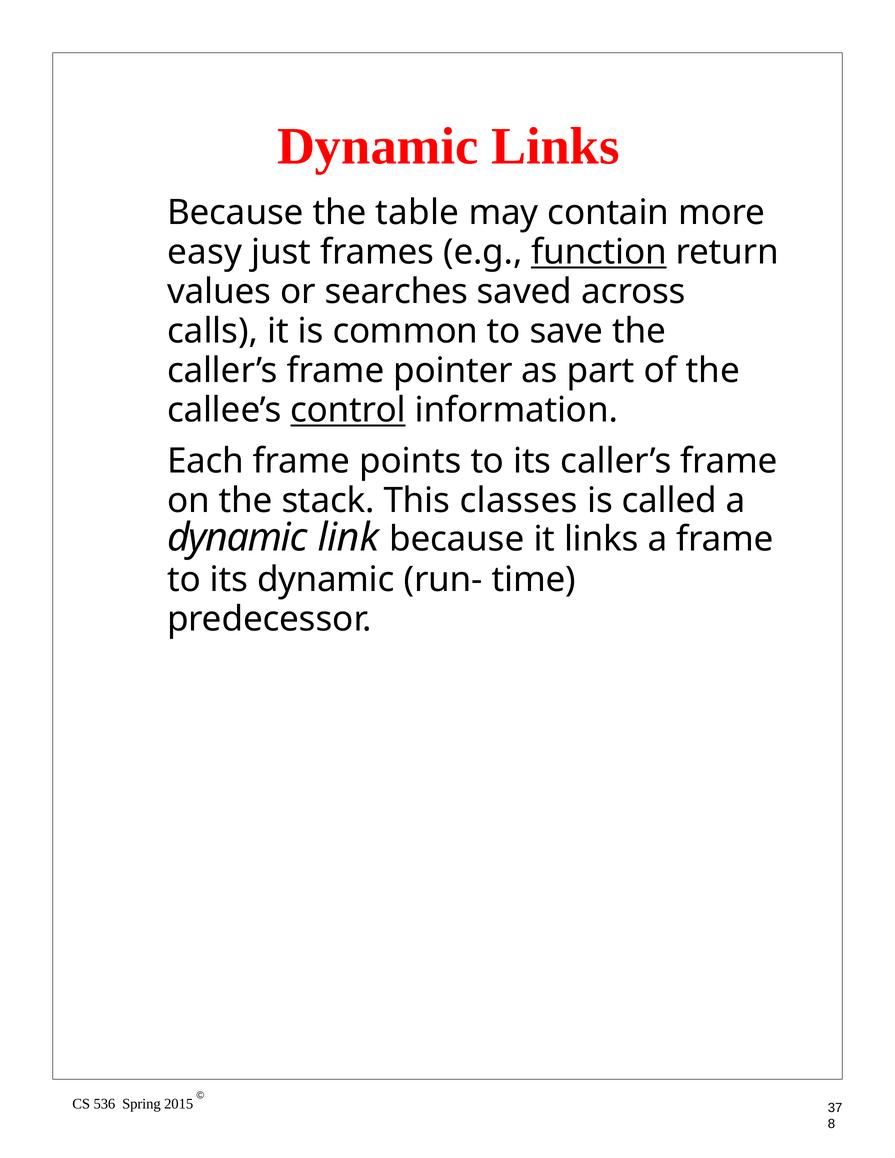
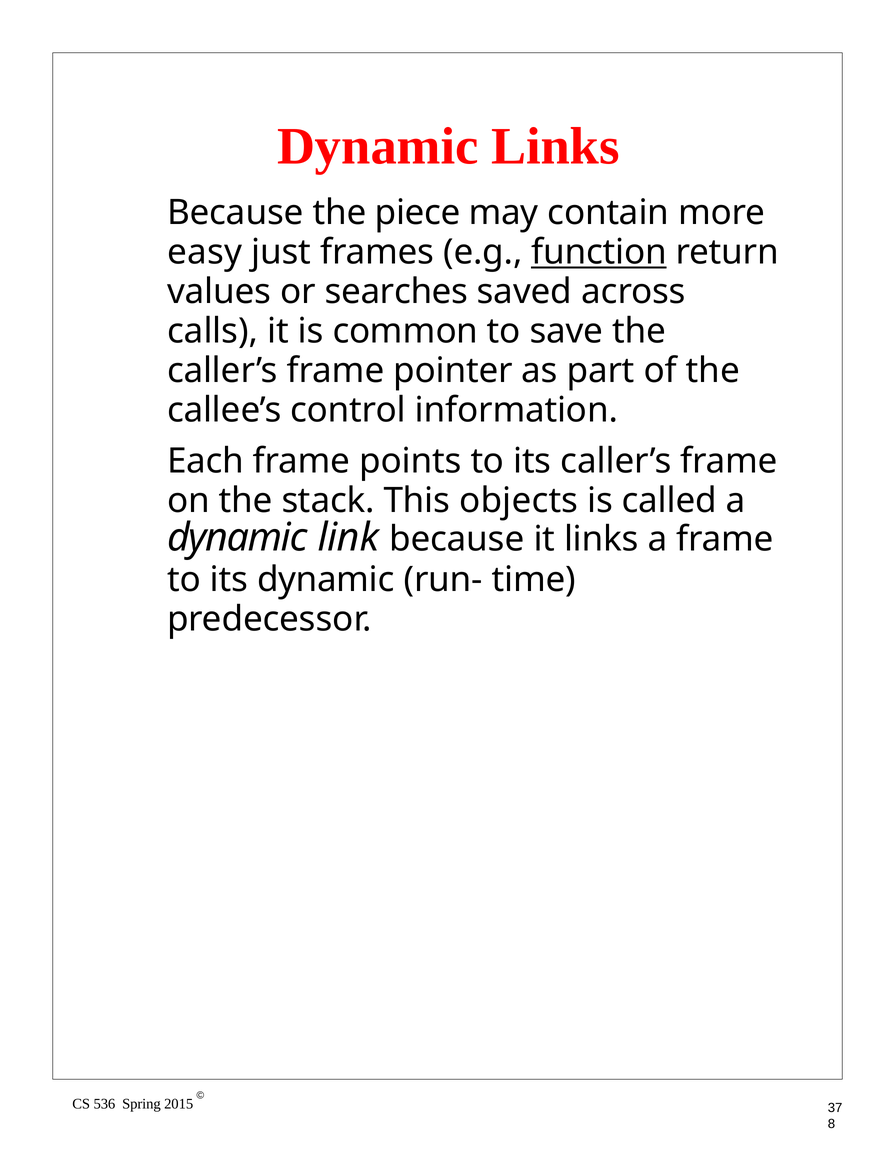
table: table -> piece
control underline: present -> none
classes: classes -> objects
